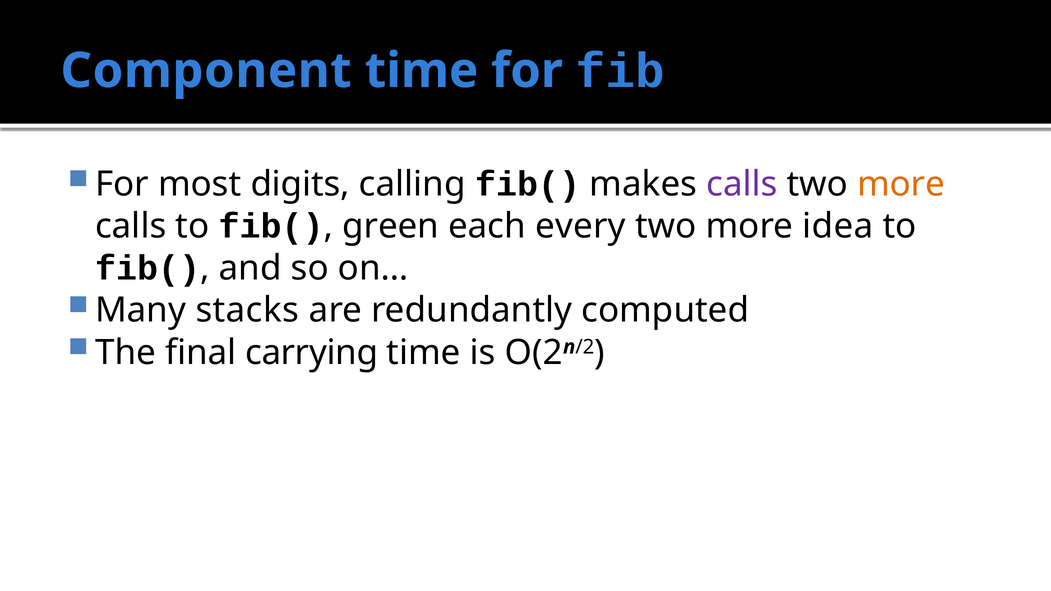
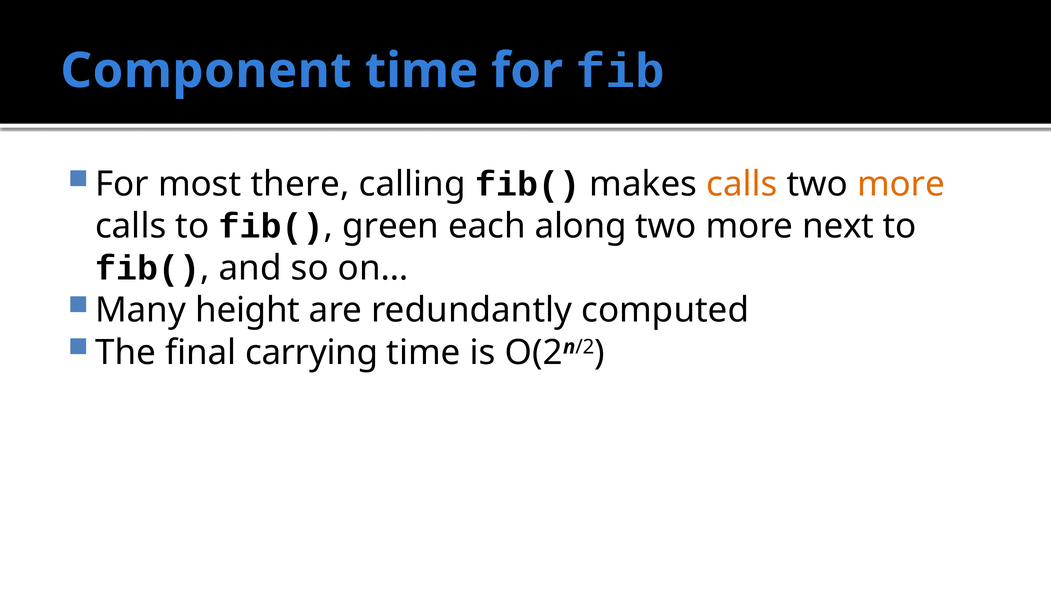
digits: digits -> there
calls at (742, 184) colour: purple -> orange
every: every -> along
idea: idea -> next
stacks: stacks -> height
